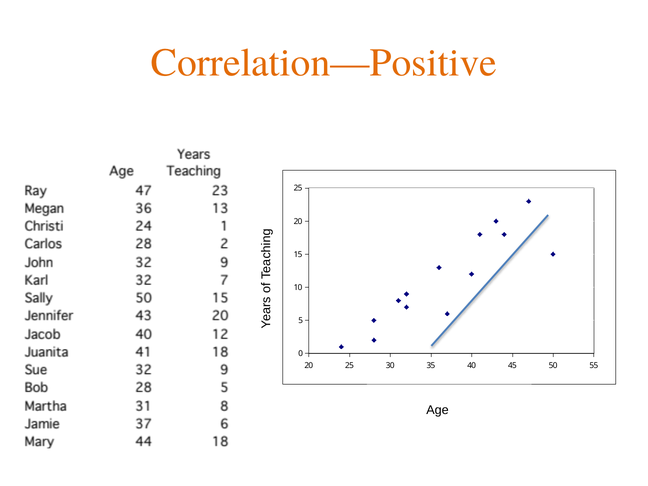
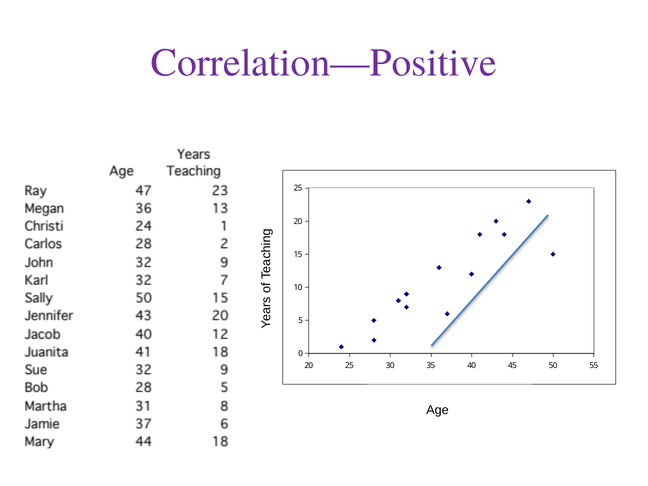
Correlation—Positive colour: orange -> purple
